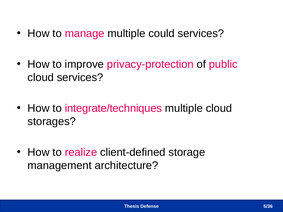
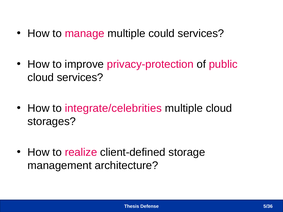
integrate/techniques: integrate/techniques -> integrate/celebrities
